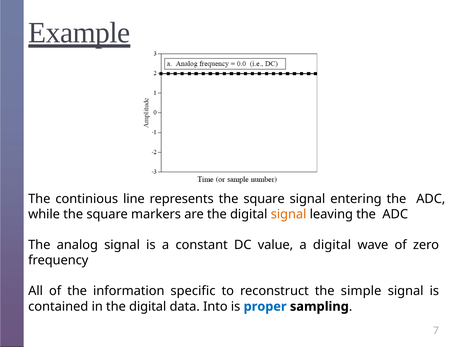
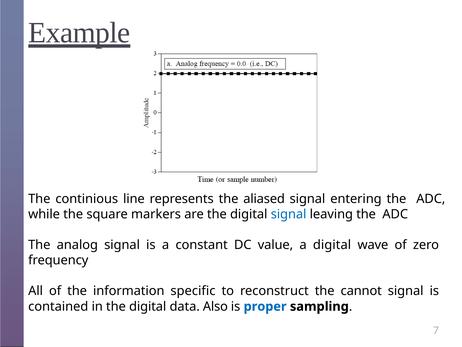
represents the square: square -> aliased
signal at (289, 214) colour: orange -> blue
simple: simple -> cannot
Into: Into -> Also
